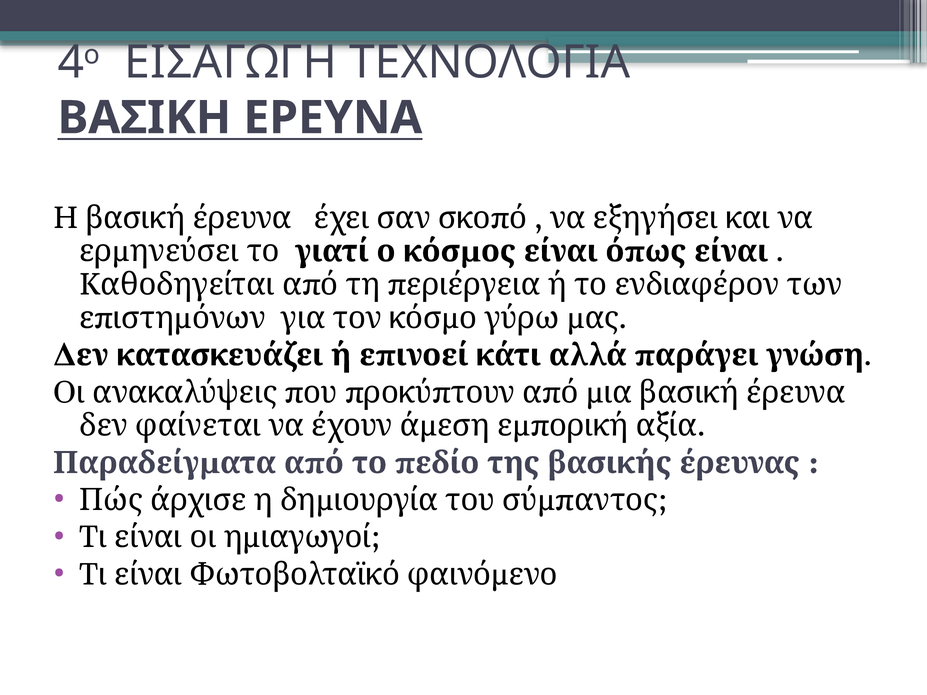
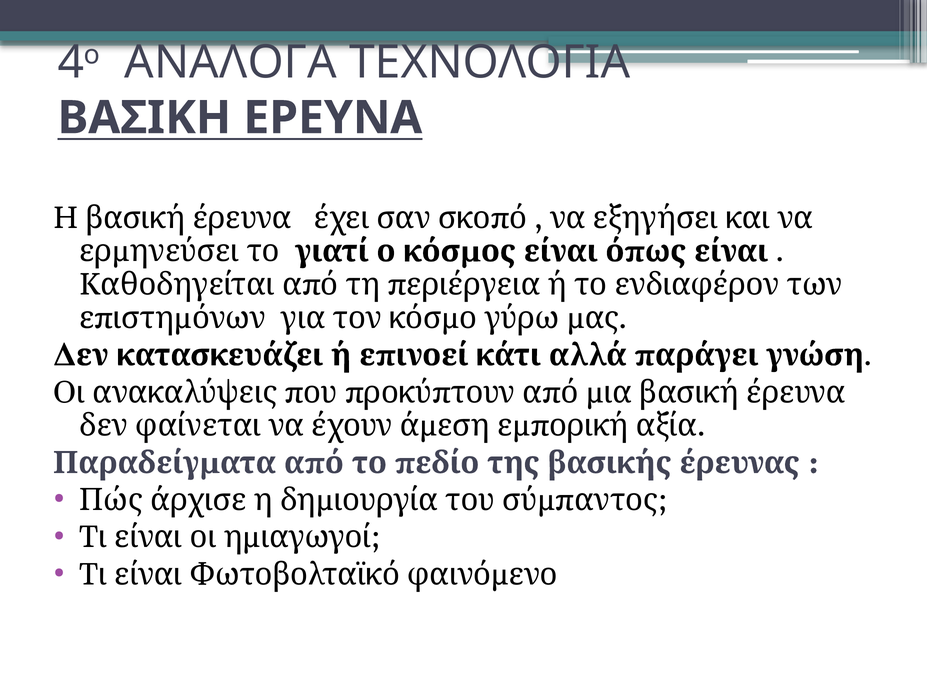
ΕΙΣΑΓΩΓΗ: ΕΙΣΑΓΩΓΗ -> ΑΝΑΛΟΓΑ
